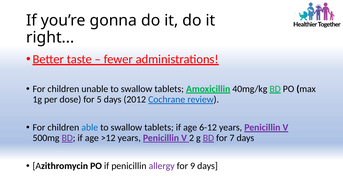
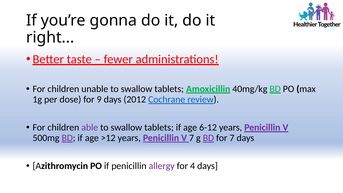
5: 5 -> 9
able colour: blue -> purple
V 2: 2 -> 7
9: 9 -> 4
